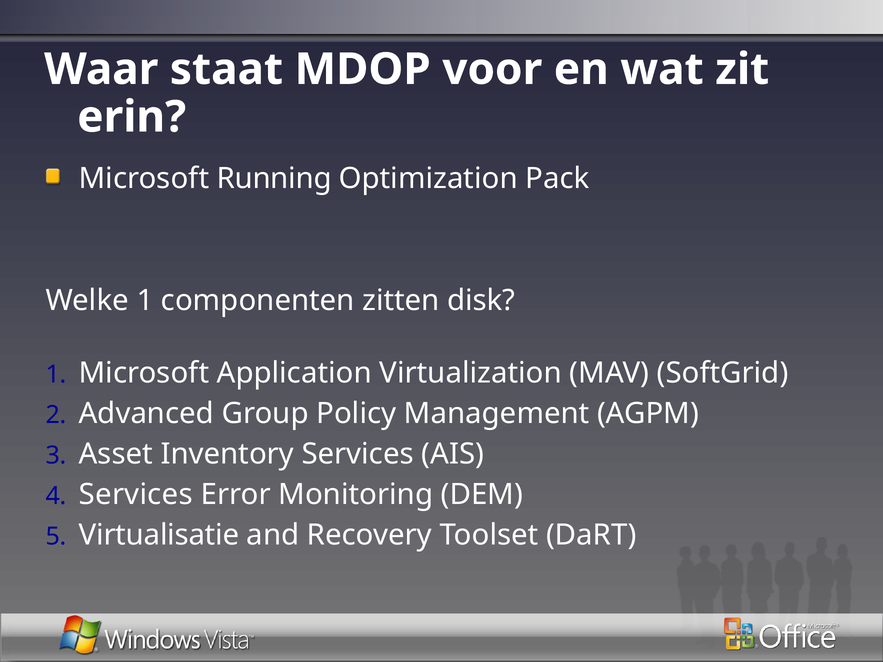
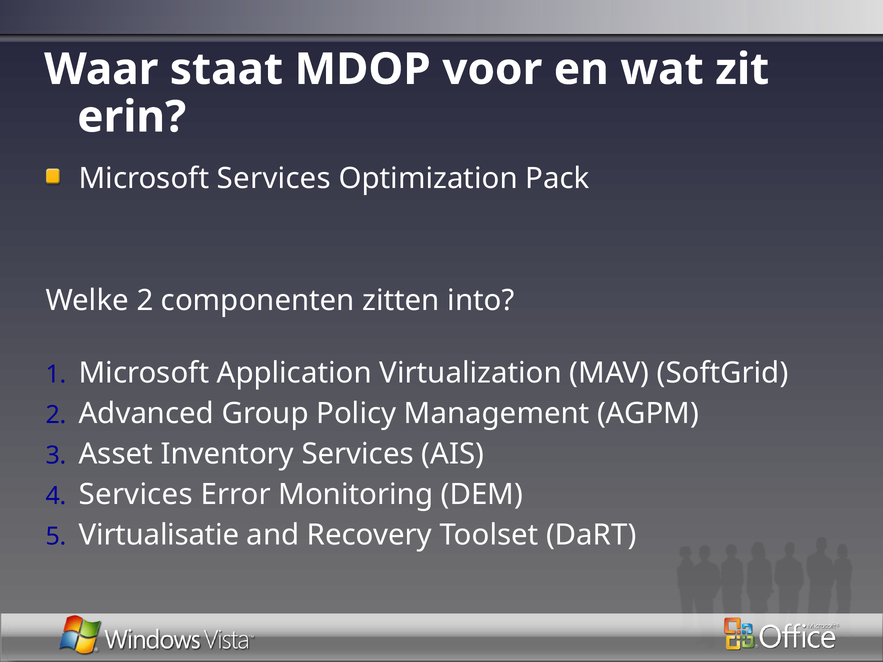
Microsoft Running: Running -> Services
Welke 1: 1 -> 2
disk: disk -> into
